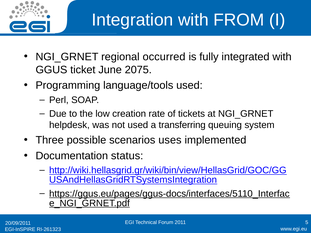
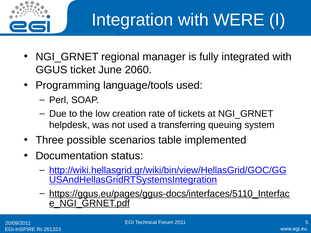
FROM: FROM -> WERE
occurred: occurred -> manager
2075: 2075 -> 2060
uses: uses -> table
